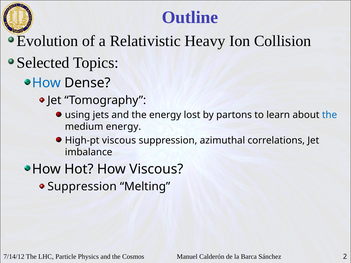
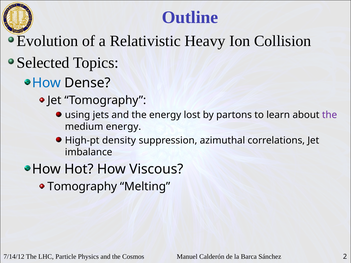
the at (330, 115) colour: blue -> purple
High-pt viscous: viscous -> density
Suppression at (82, 187): Suppression -> Tomography
